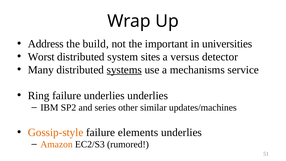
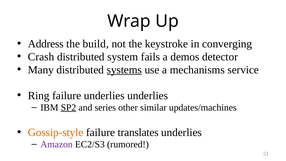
important: important -> keystroke
universities: universities -> converging
Worst: Worst -> Crash
sites: sites -> fails
versus: versus -> demos
SP2 underline: none -> present
elements: elements -> translates
Amazon colour: orange -> purple
